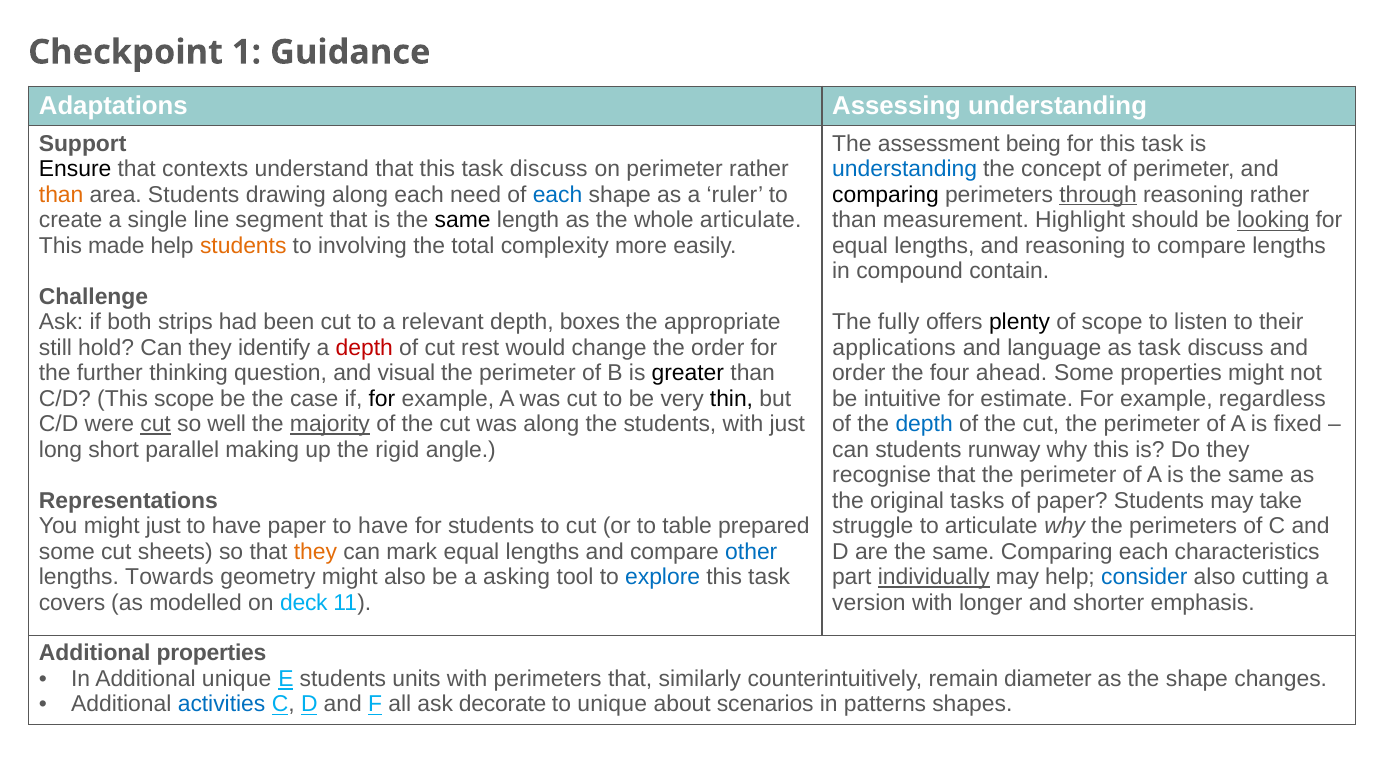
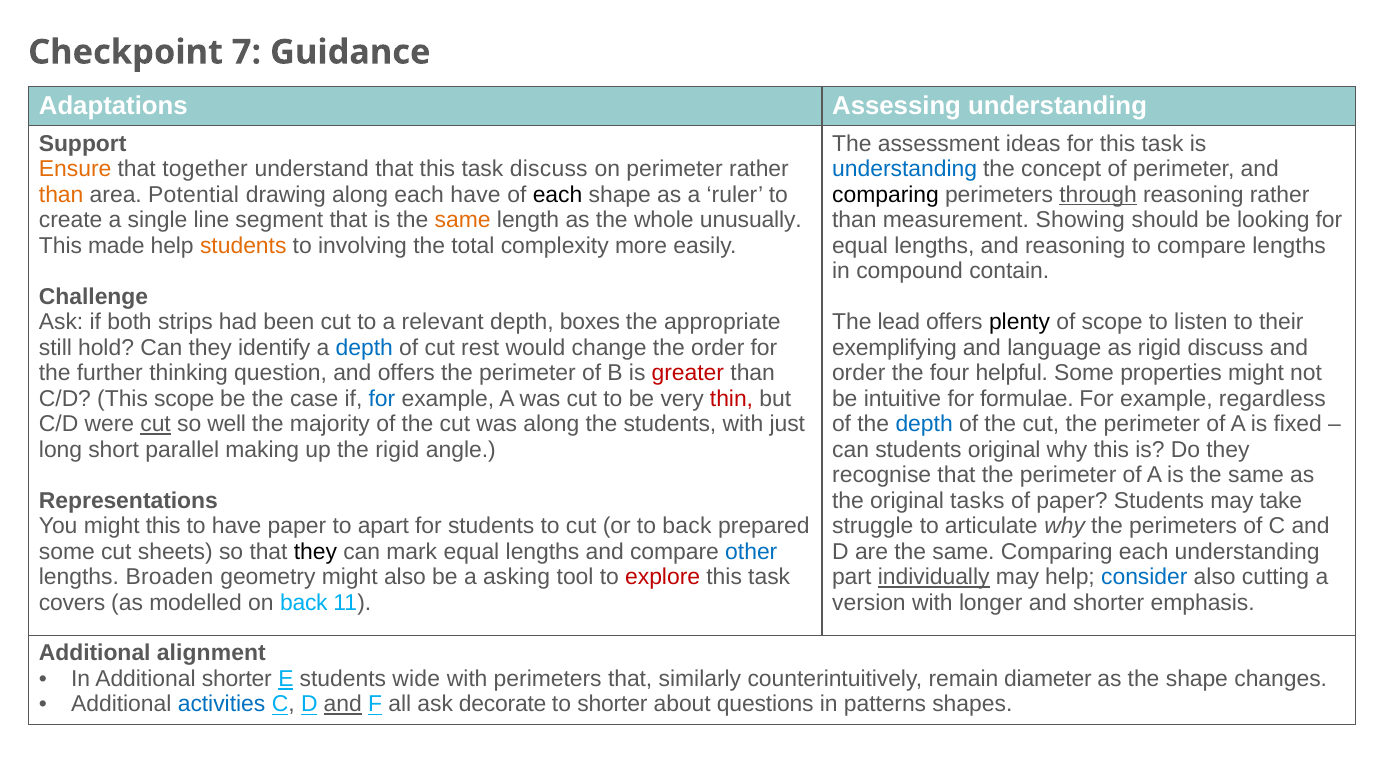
1: 1 -> 7
being: being -> ideas
Ensure colour: black -> orange
contexts: contexts -> together
area Students: Students -> Potential
each need: need -> have
each at (558, 195) colour: blue -> black
same at (463, 220) colour: black -> orange
whole articulate: articulate -> unusually
Highlight: Highlight -> Showing
looking underline: present -> none
fully: fully -> lead
depth at (364, 347) colour: red -> blue
applications: applications -> exemplifying
as task: task -> rigid
and visual: visual -> offers
greater colour: black -> red
ahead: ahead -> helpful
for at (382, 398) colour: black -> blue
thin colour: black -> red
estimate: estimate -> formulae
majority underline: present -> none
students runway: runway -> original
might just: just -> this
paper to have: have -> apart
to table: table -> back
they at (315, 551) colour: orange -> black
each characteristics: characteristics -> understanding
Towards: Towards -> Broaden
explore colour: blue -> red
on deck: deck -> back
Additional properties: properties -> alignment
Additional unique: unique -> shorter
units: units -> wide
and at (343, 704) underline: none -> present
to unique: unique -> shorter
scenarios: scenarios -> questions
